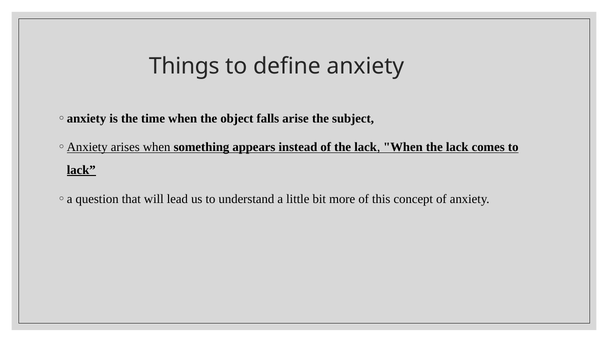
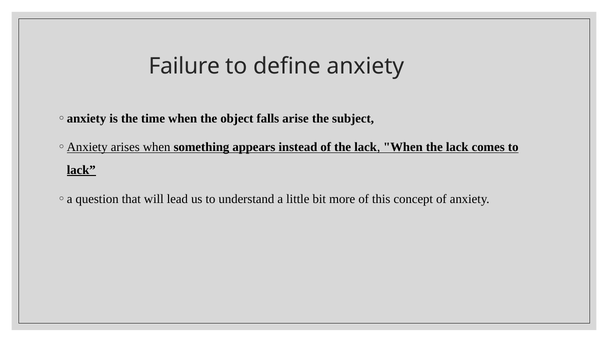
Things: Things -> Failure
